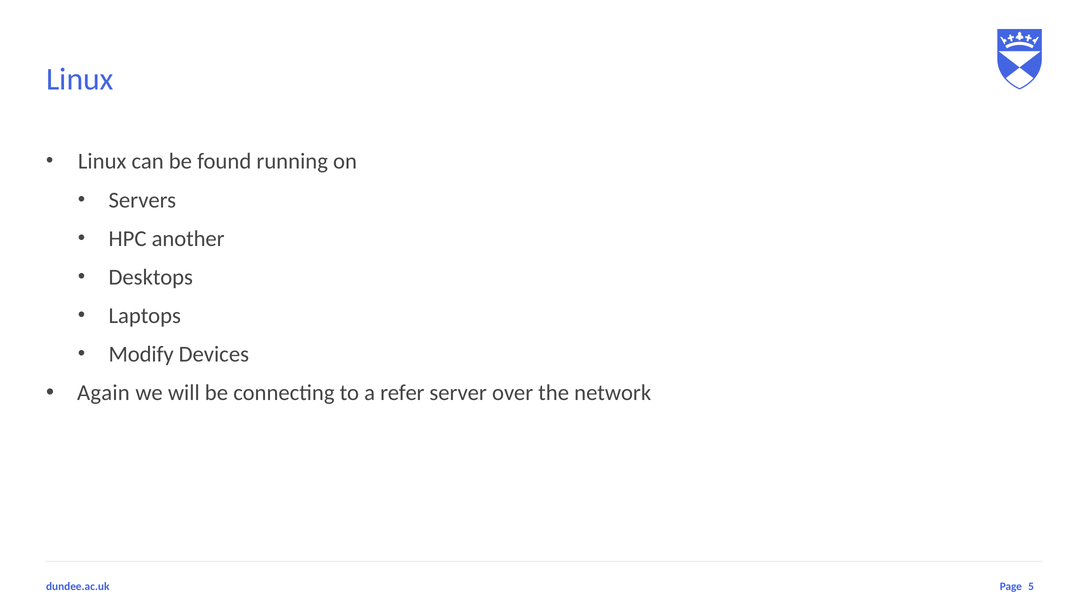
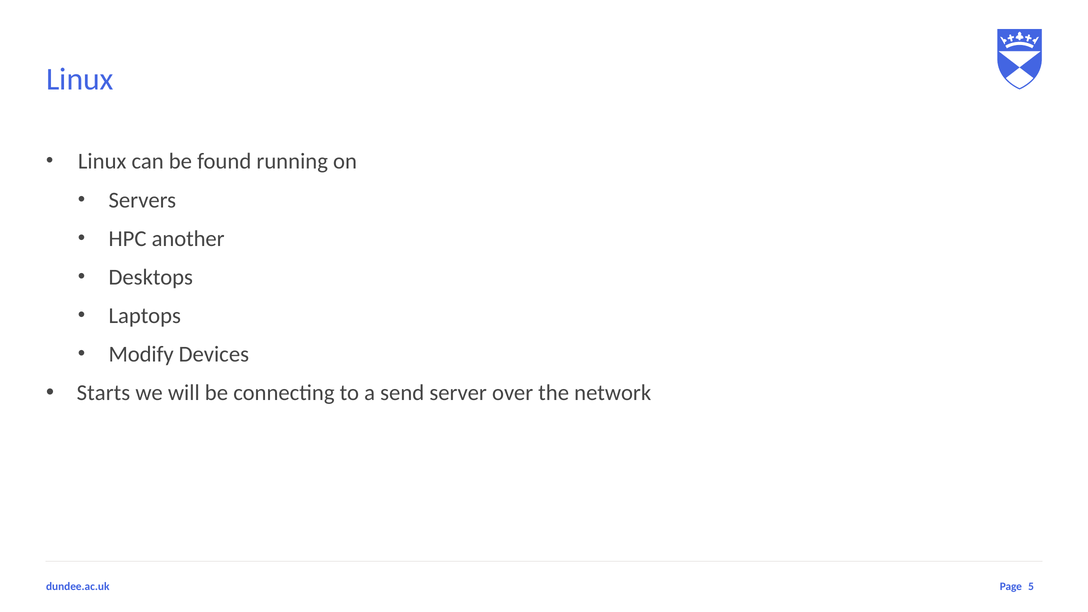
Again: Again -> Starts
refer: refer -> send
